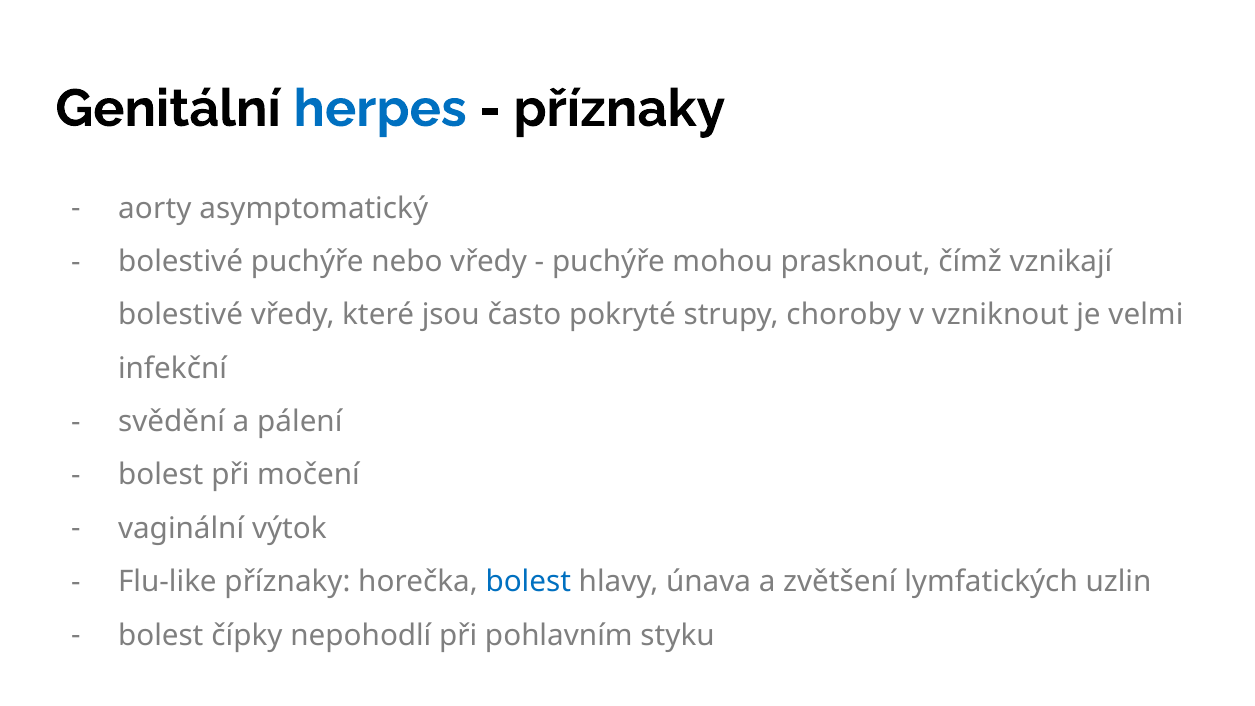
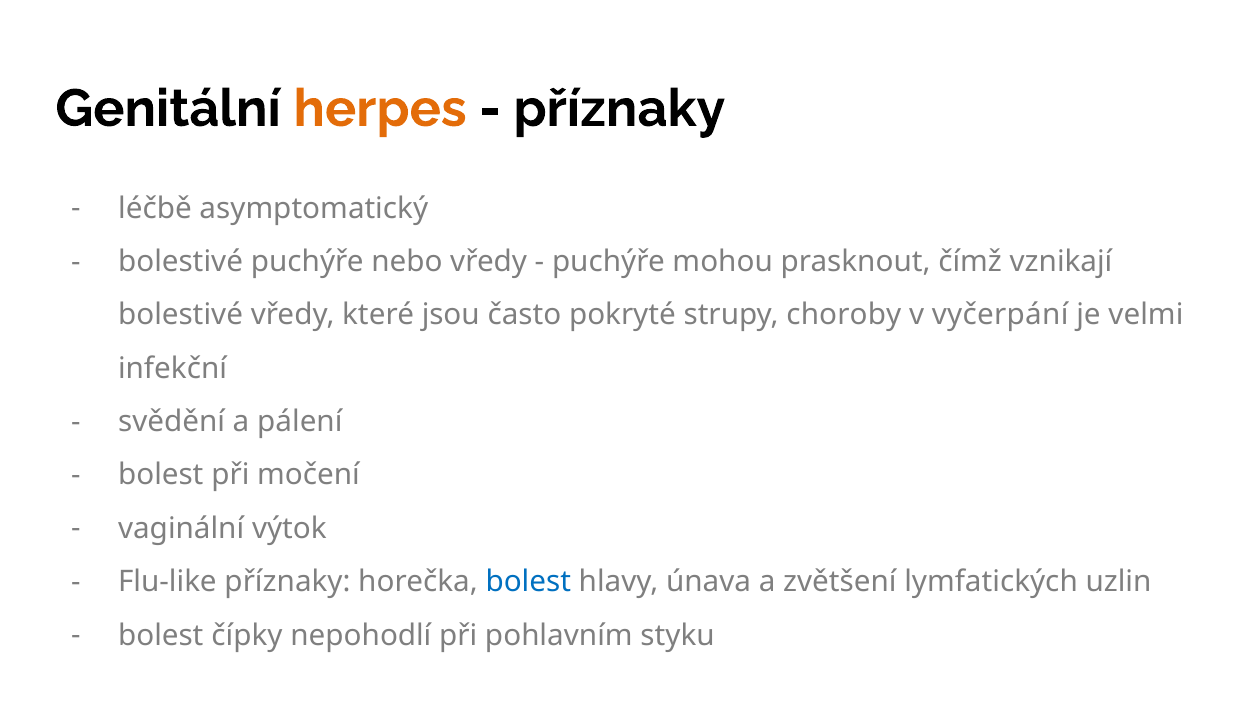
herpes colour: blue -> orange
aorty: aorty -> léčbě
vzniknout: vzniknout -> vyčerpání
